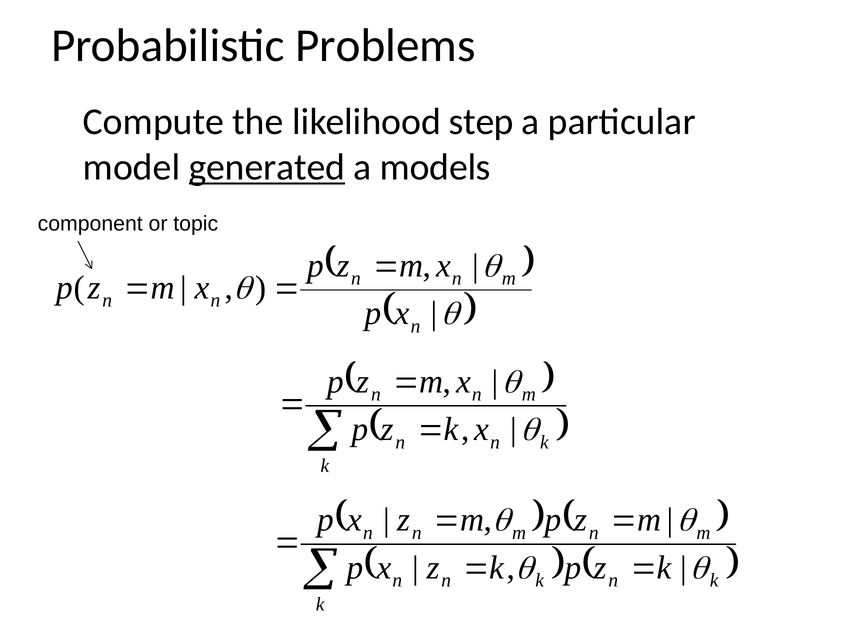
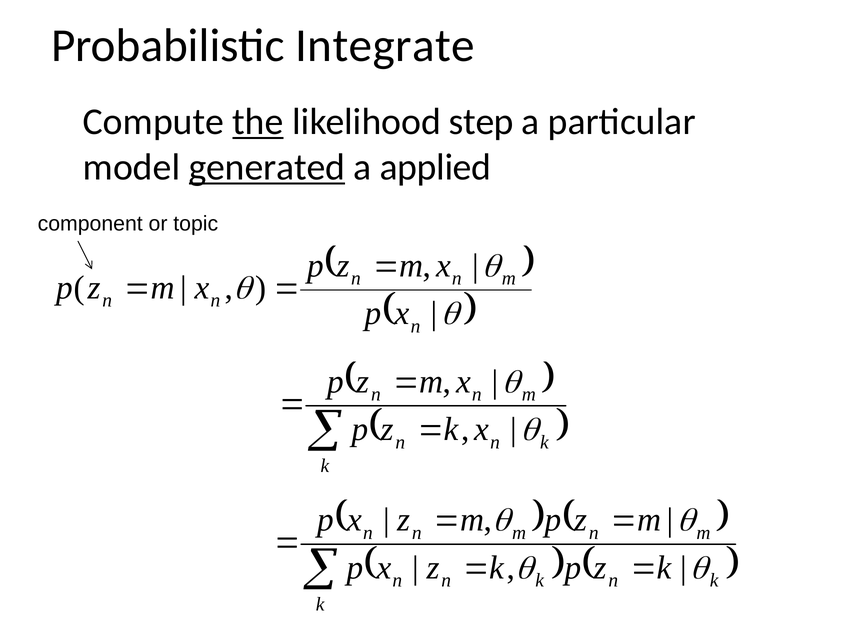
Problems: Problems -> Integrate
the underline: none -> present
models: models -> applied
